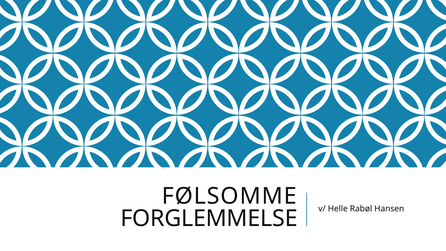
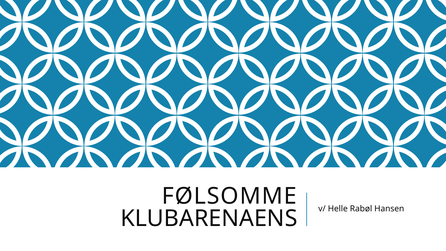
FORGLEMMELSE: FORGLEMMELSE -> KLUBARENAENS
